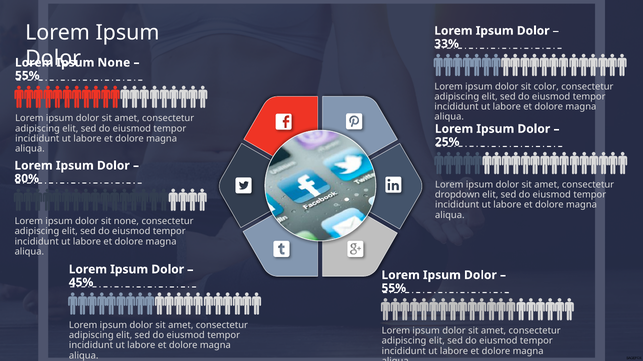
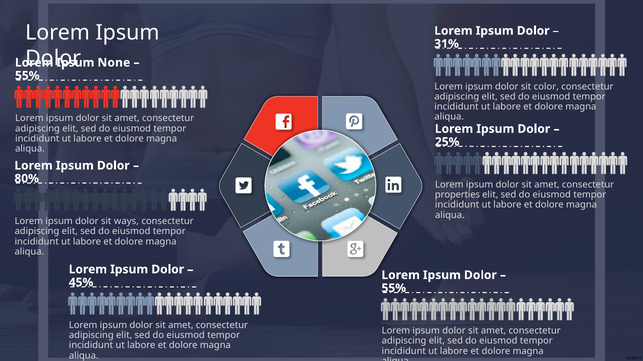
33%: 33% -> 31%
dropdown: dropdown -> properties
sit none: none -> ways
